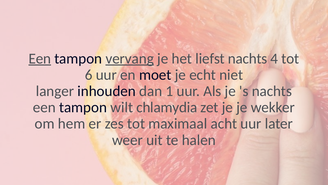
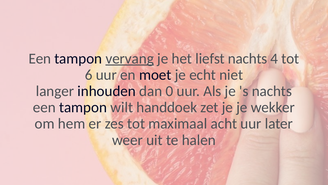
Een at (40, 58) underline: present -> none
1: 1 -> 0
chlamydia: chlamydia -> handdoek
